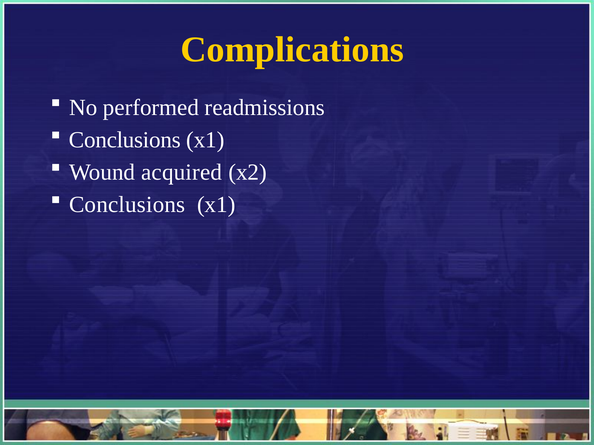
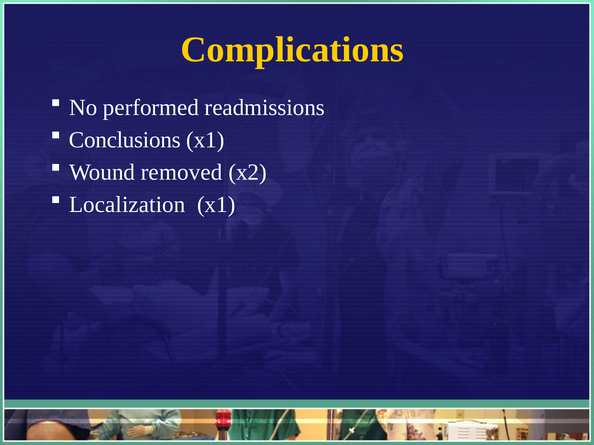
acquired: acquired -> removed
Conclusions at (127, 205): Conclusions -> Localization
